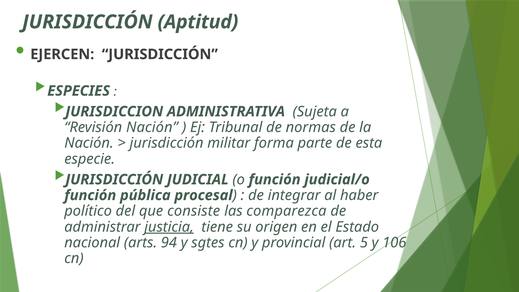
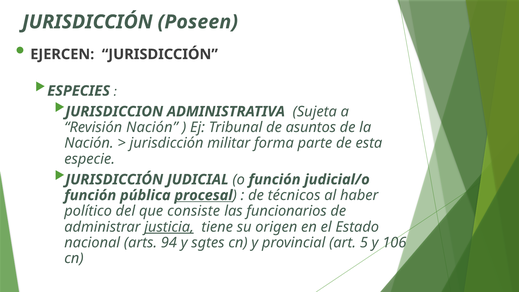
Aptitud: Aptitud -> Poseen
normas: normas -> asuntos
procesal underline: none -> present
integrar: integrar -> técnicos
comparezca: comparezca -> funcionarios
